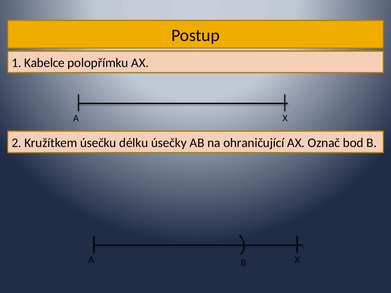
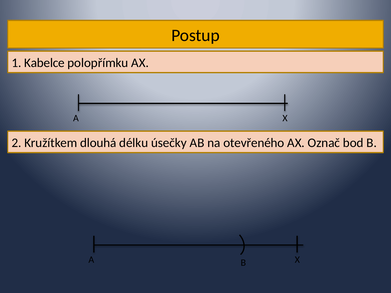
úsečku: úsečku -> dlouhá
ohraničující: ohraničující -> otevřeného
